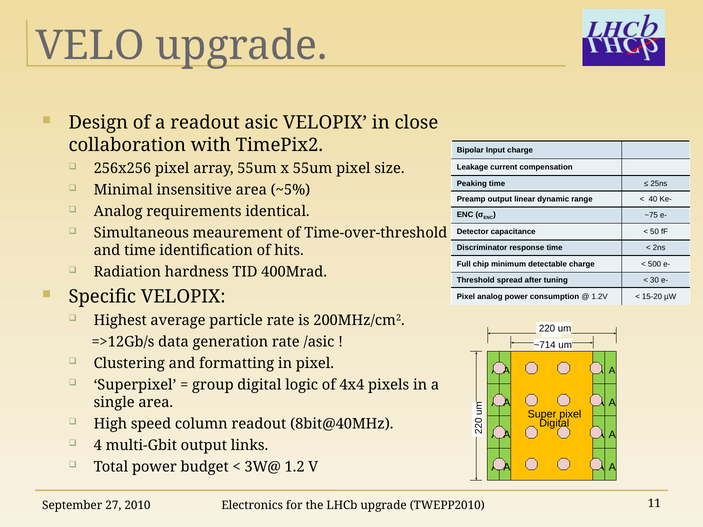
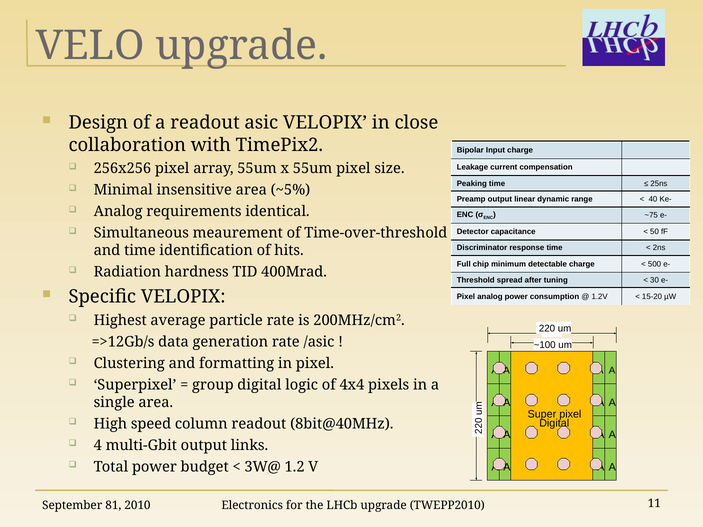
~714: ~714 -> ~100
27: 27 -> 81
